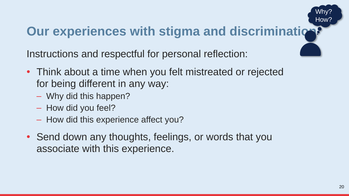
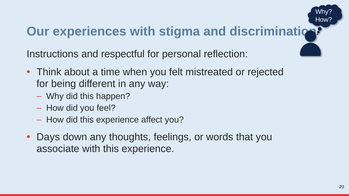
Send: Send -> Days
